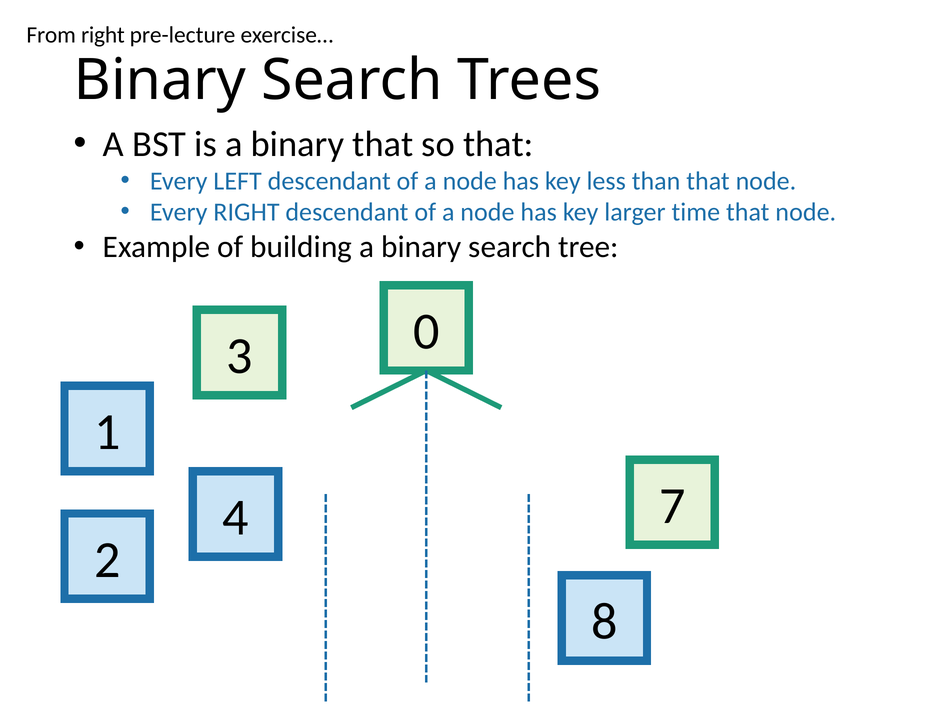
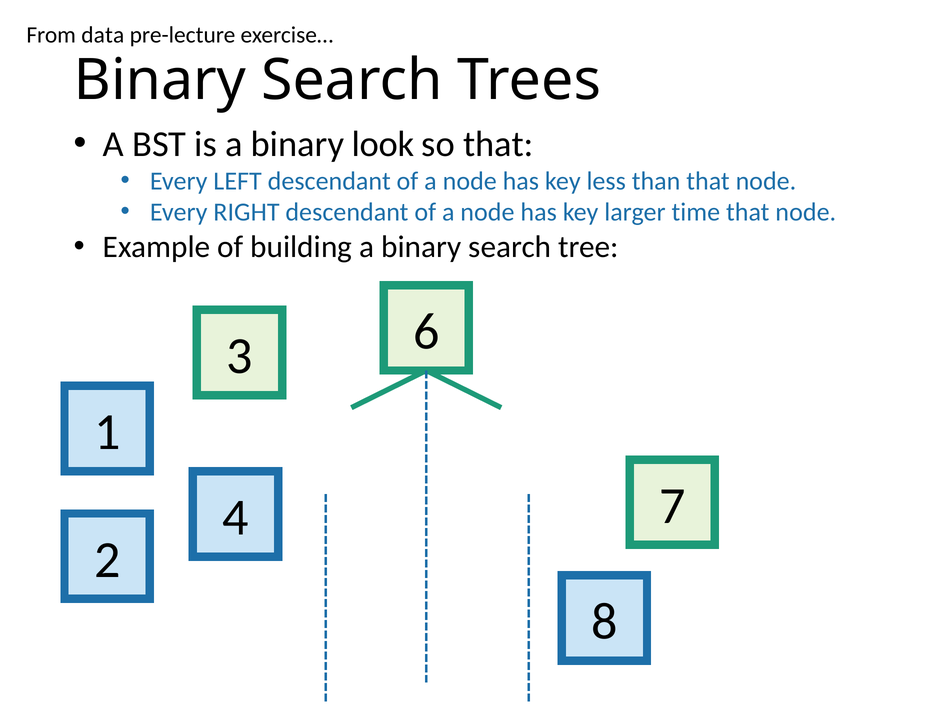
From right: right -> data
binary that: that -> look
0: 0 -> 6
